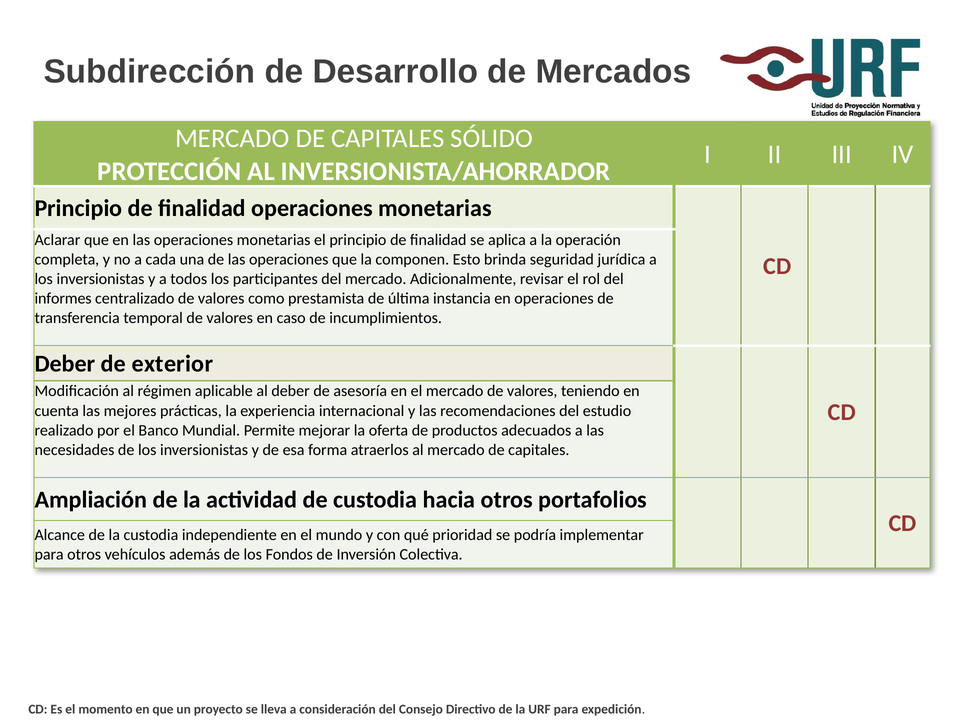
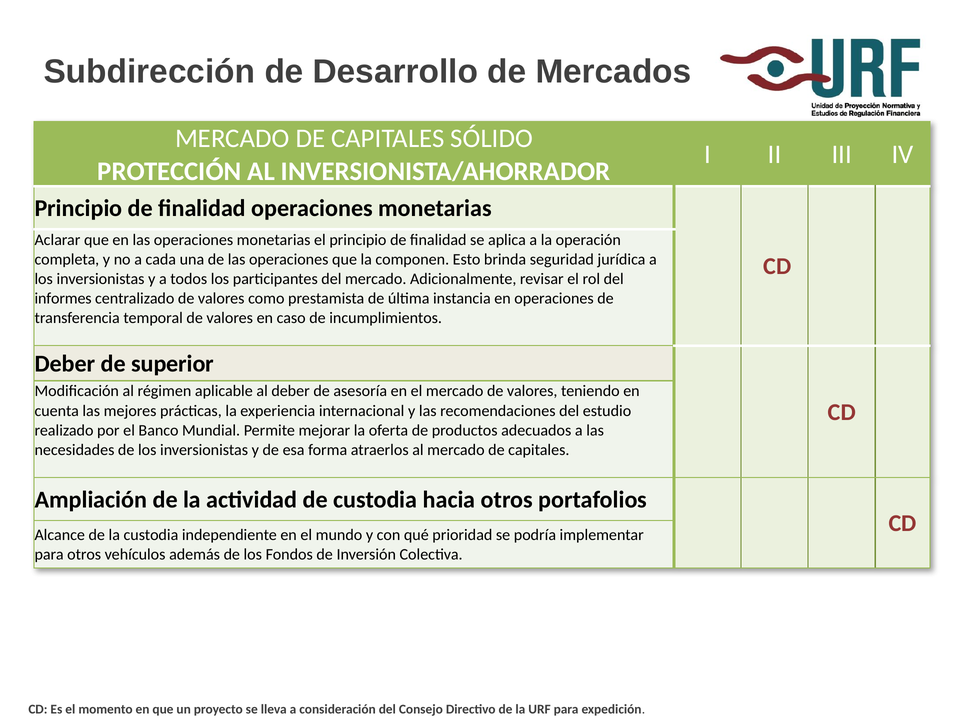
exterior: exterior -> superior
